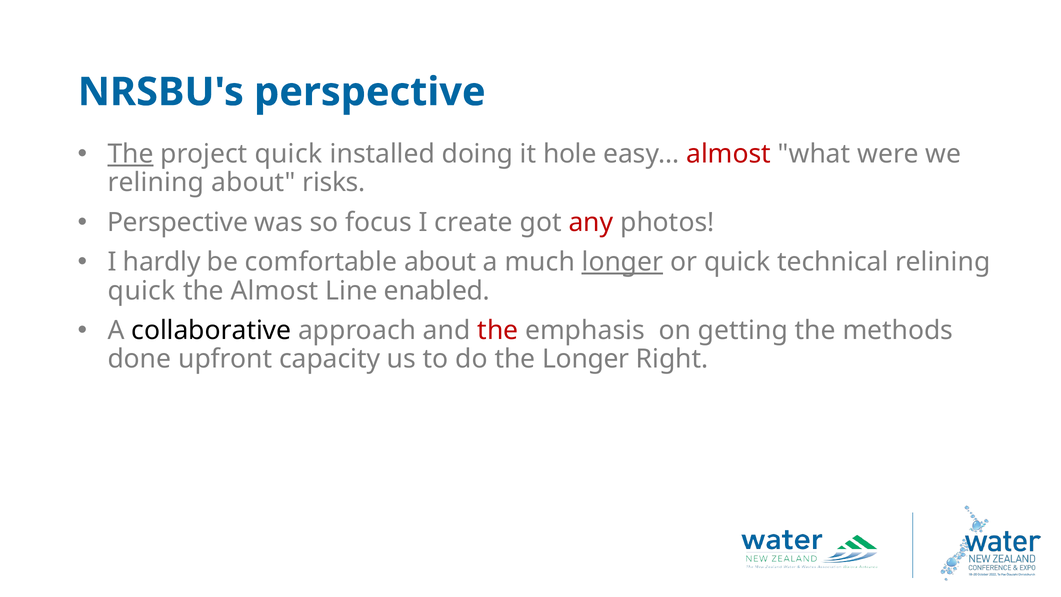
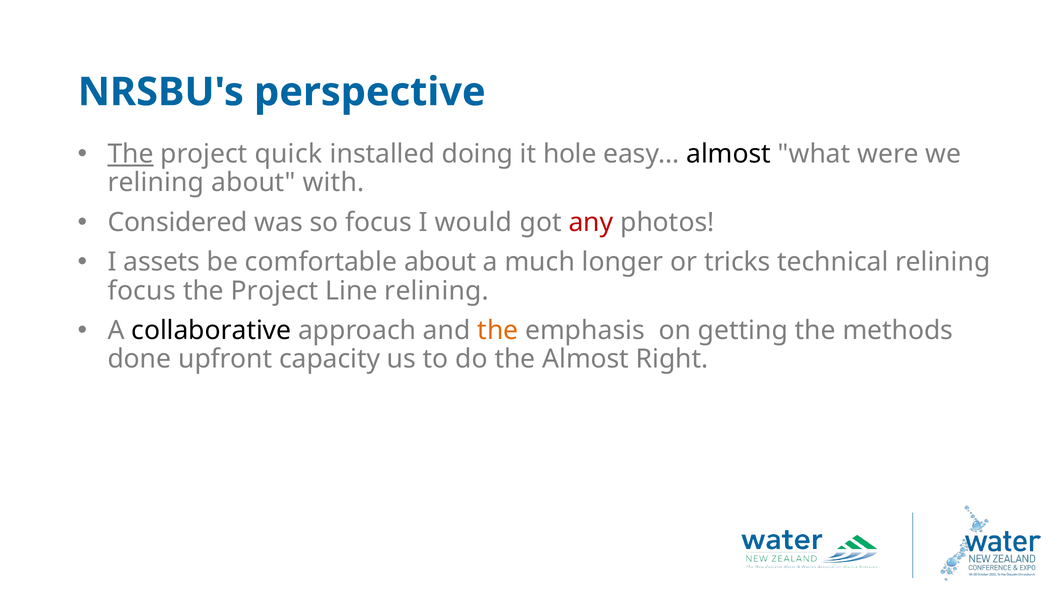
almost at (729, 154) colour: red -> black
risks: risks -> with
Perspective at (178, 222): Perspective -> Considered
create: create -> would
hardly: hardly -> assets
longer at (622, 262) underline: present -> none
or quick: quick -> tricks
quick at (142, 291): quick -> focus
Almost at (275, 291): Almost -> Project
Line enabled: enabled -> relining
the at (498, 330) colour: red -> orange
the Longer: Longer -> Almost
